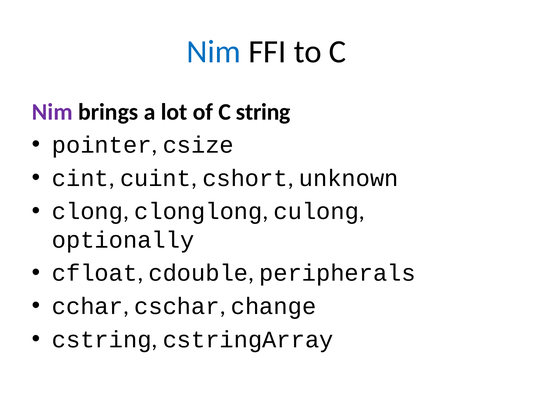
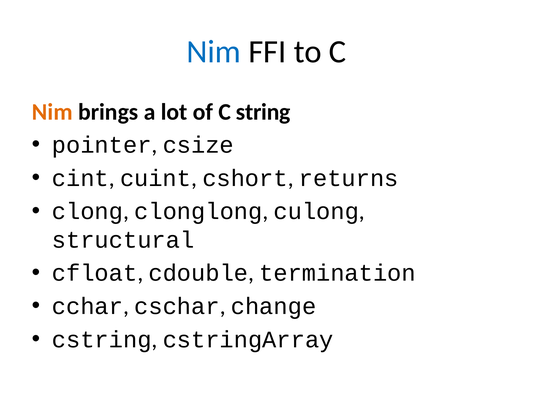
Nim at (52, 112) colour: purple -> orange
unknown: unknown -> returns
optionally: optionally -> structural
peripherals: peripherals -> termination
